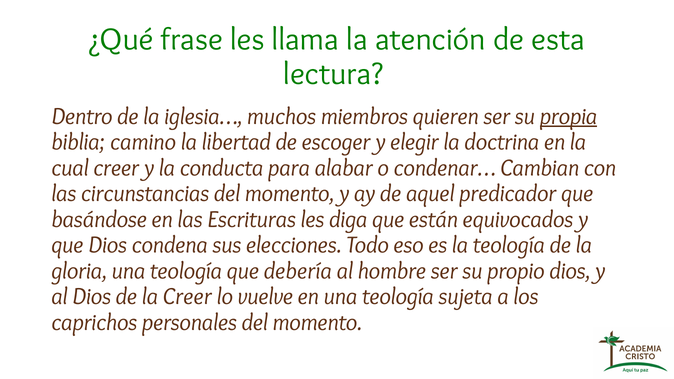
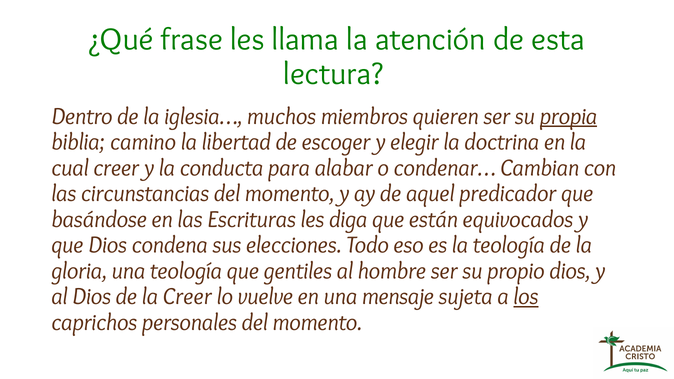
debería: debería -> gentiles
en una teología: teología -> mensaje
los underline: none -> present
